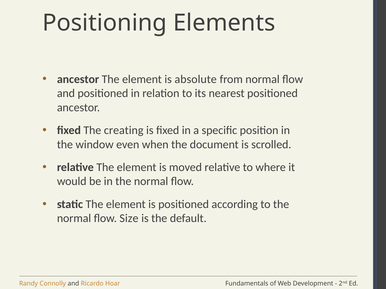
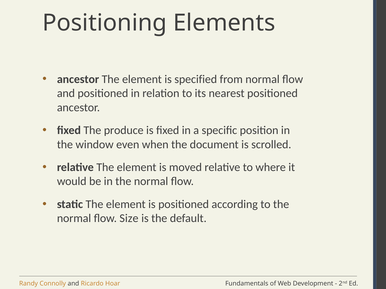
absolute: absolute -> specified
creating: creating -> produce
